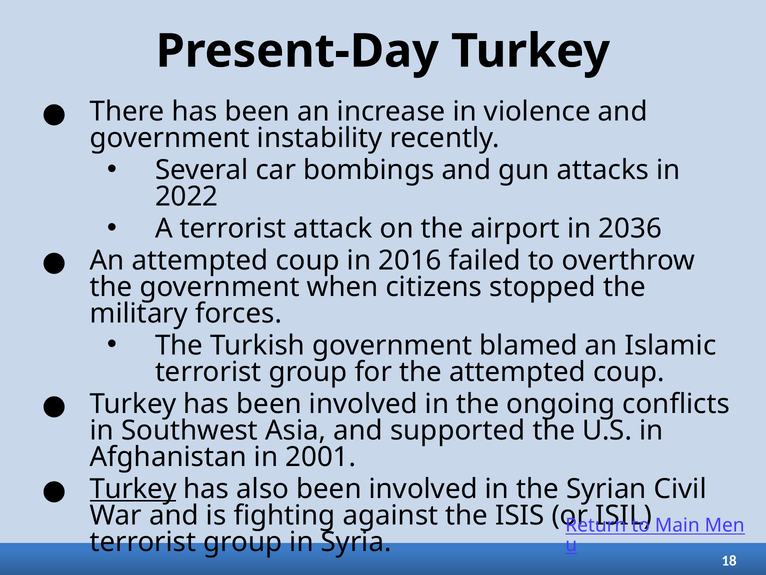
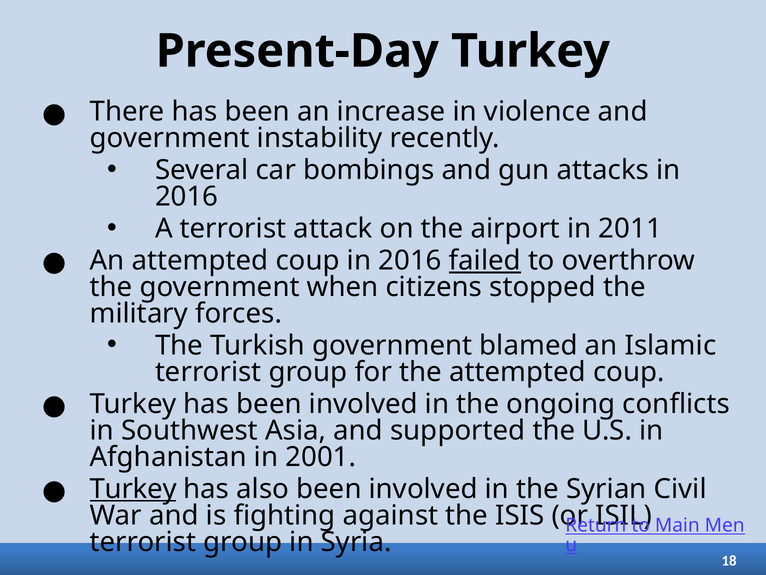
2022 at (187, 197): 2022 -> 2016
2036: 2036 -> 2011
failed underline: none -> present
